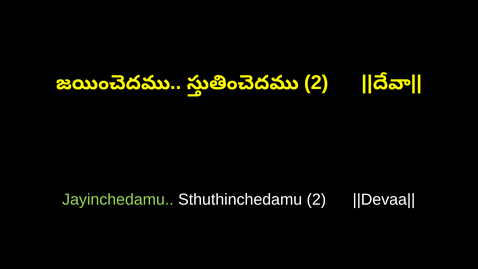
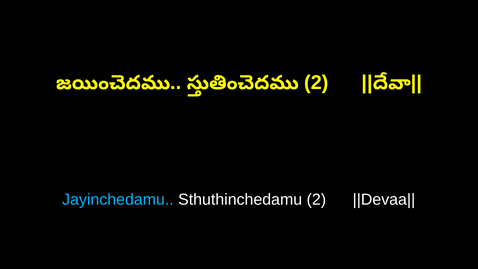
Jayinchedamu colour: light green -> light blue
